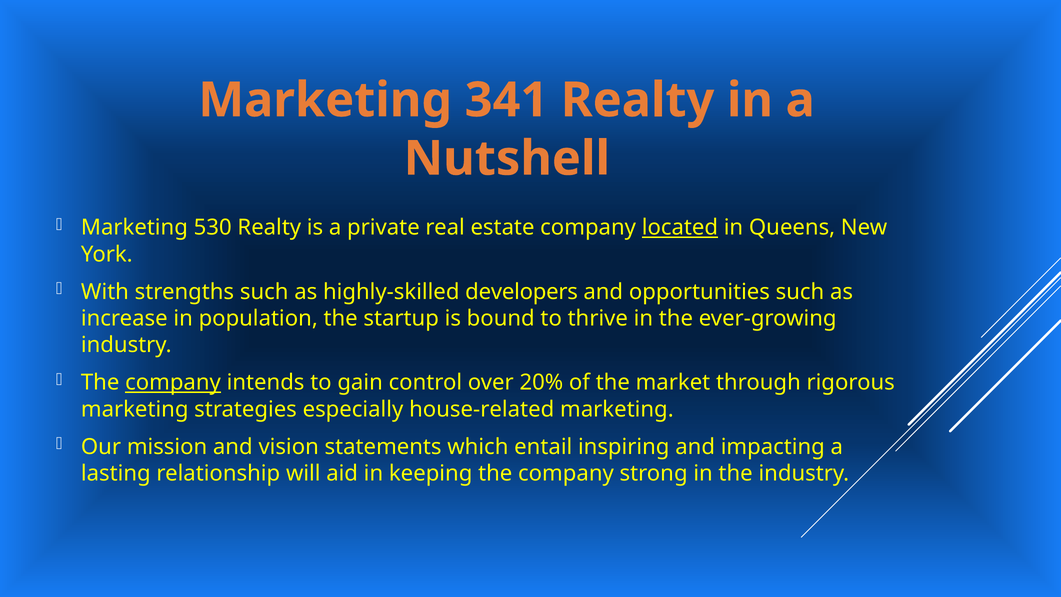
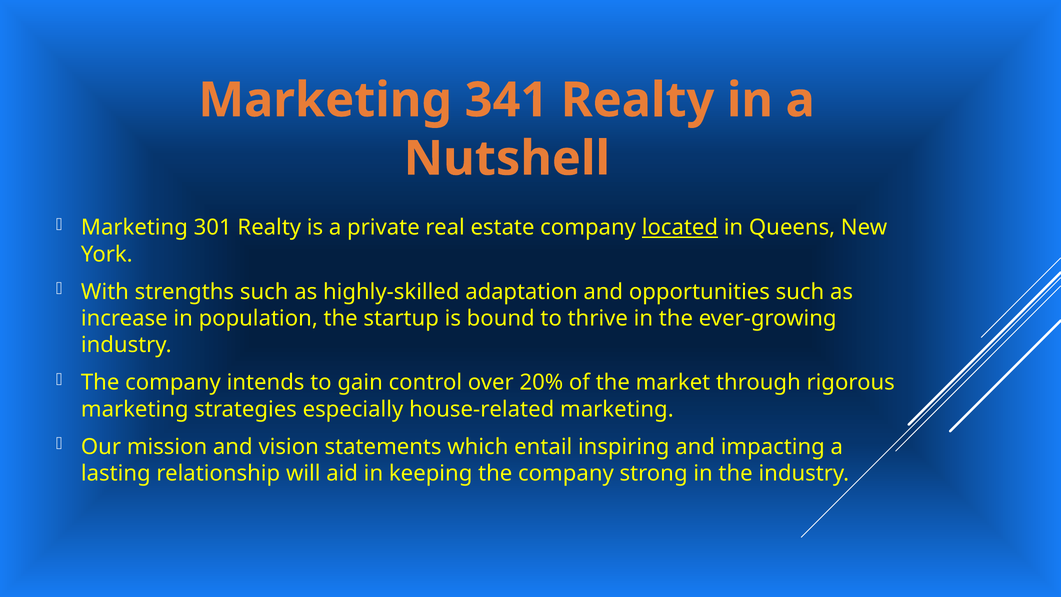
530: 530 -> 301
developers: developers -> adaptation
company at (173, 383) underline: present -> none
